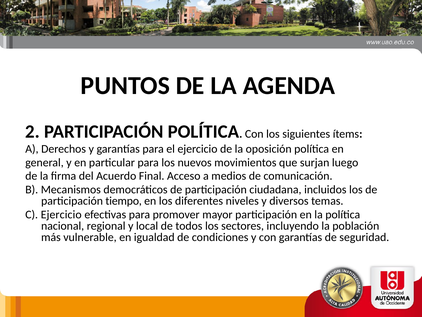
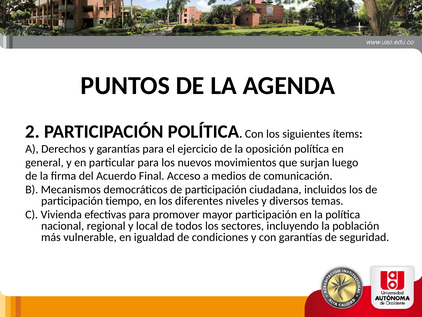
C Ejercicio: Ejercicio -> Vivienda
